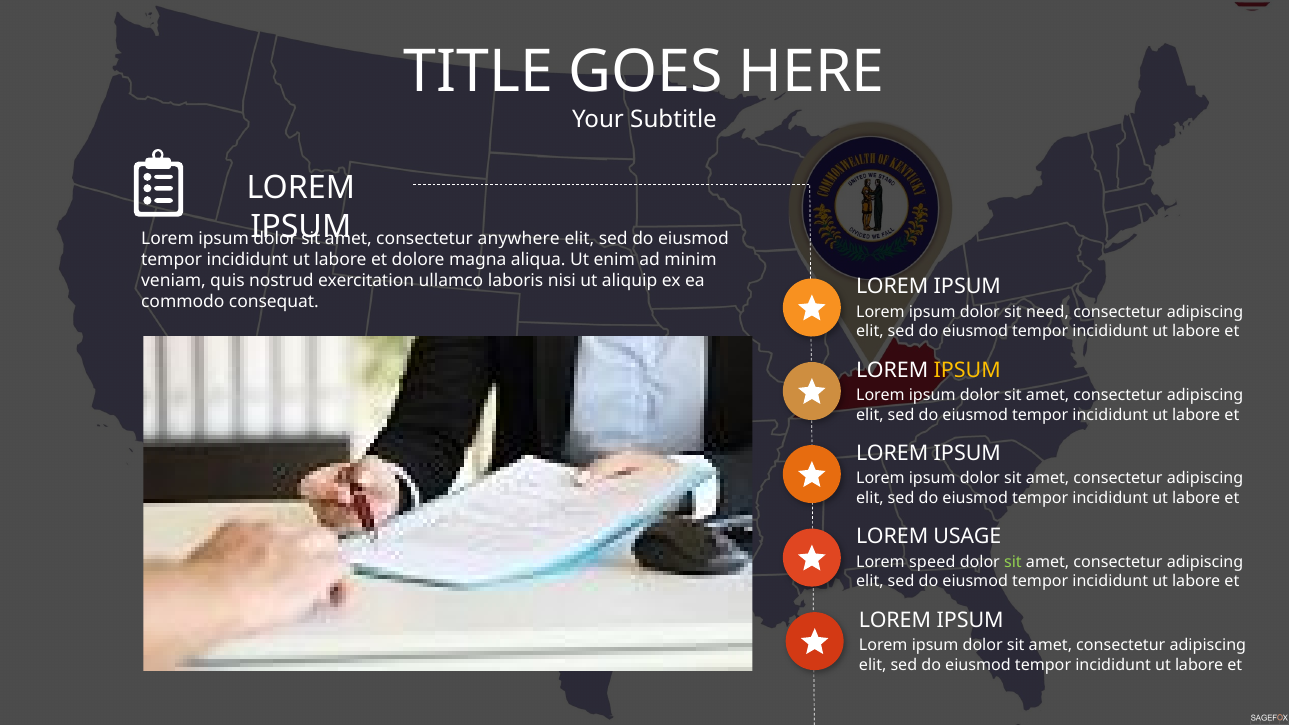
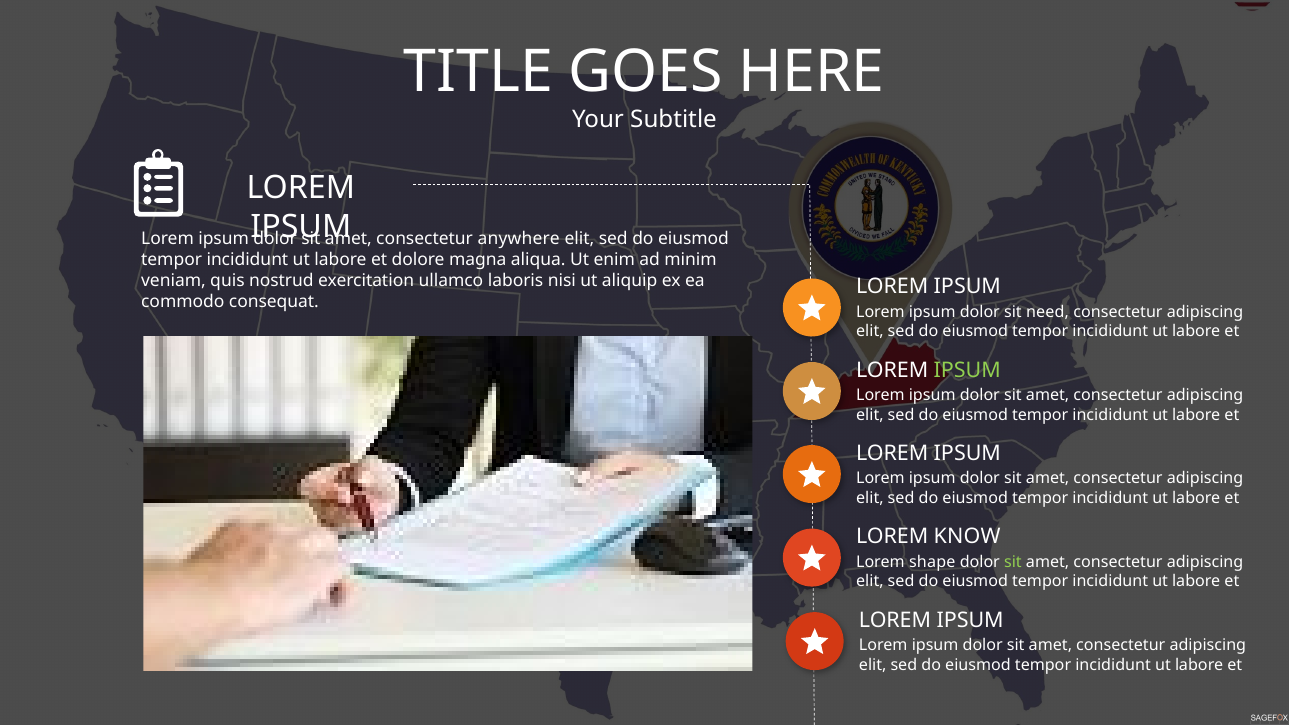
IPSUM at (967, 370) colour: yellow -> light green
USAGE: USAGE -> KNOW
speed: speed -> shape
